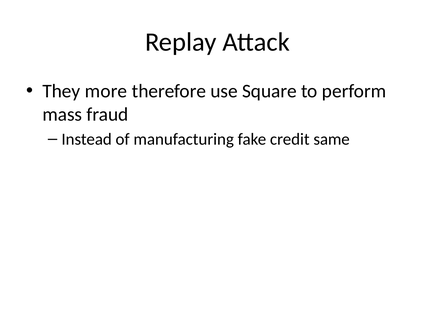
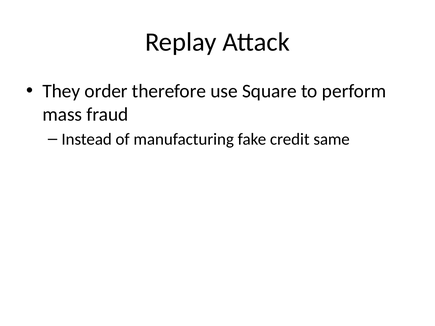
more: more -> order
